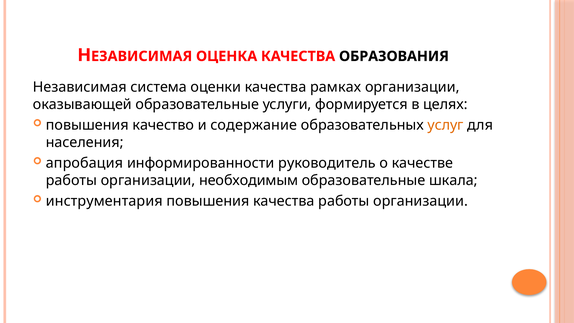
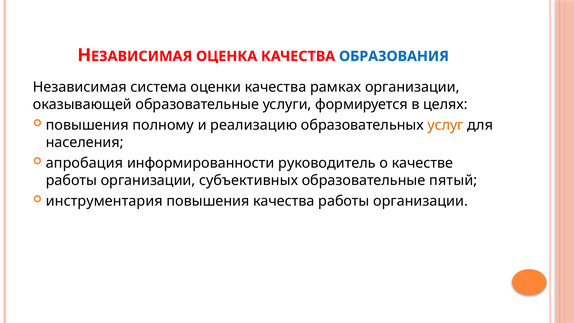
ОБРАЗОВАНИЯ colour: black -> blue
качество: качество -> полному
содержание: содержание -> реализацию
необходимым: необходимым -> субъективных
шкала: шкала -> пятый
